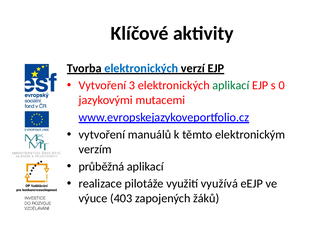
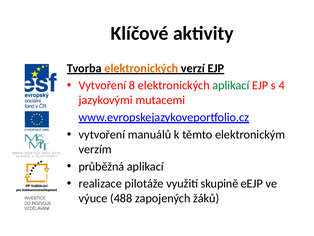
elektronických at (141, 68) colour: blue -> orange
3: 3 -> 8
0: 0 -> 4
využívá: využívá -> skupině
403: 403 -> 488
